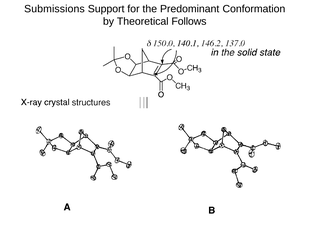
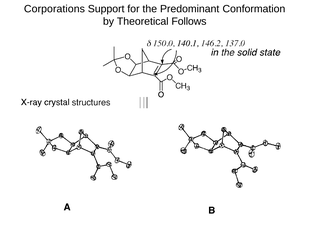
Submissions: Submissions -> Corporations
